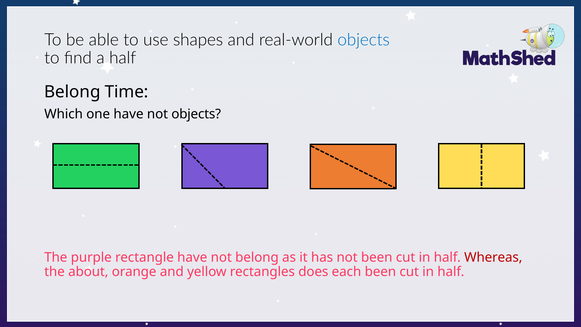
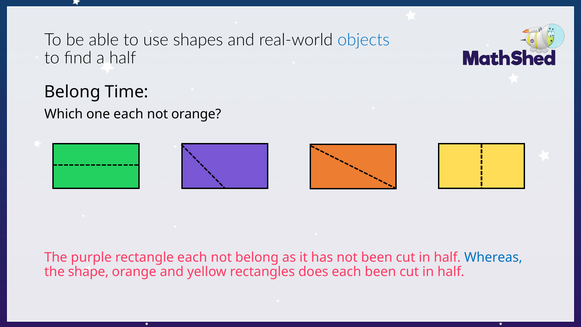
one have: have -> each
not objects: objects -> orange
rectangle have: have -> each
Whereas colour: red -> blue
about: about -> shape
